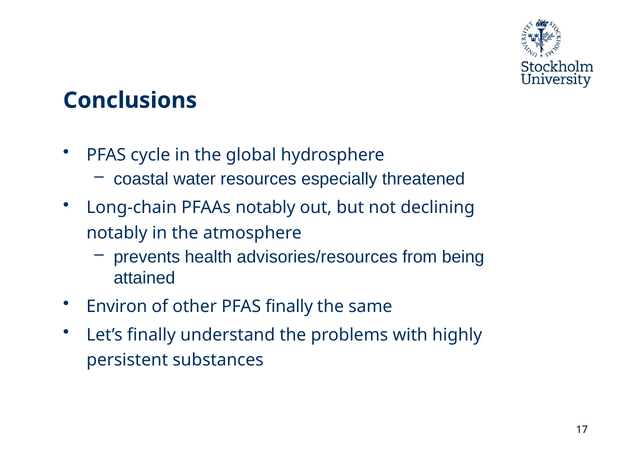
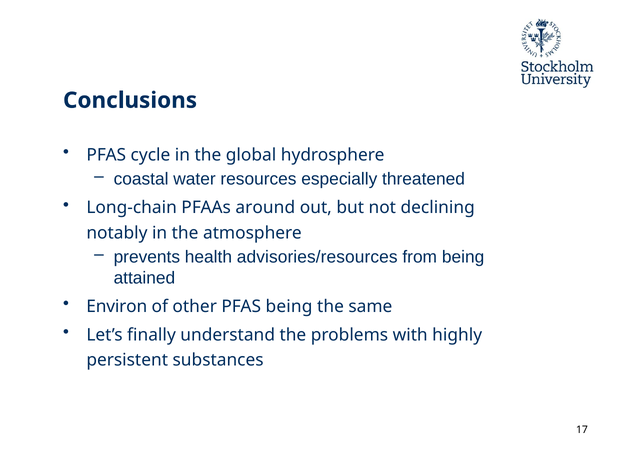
PFAAs notably: notably -> around
PFAS finally: finally -> being
